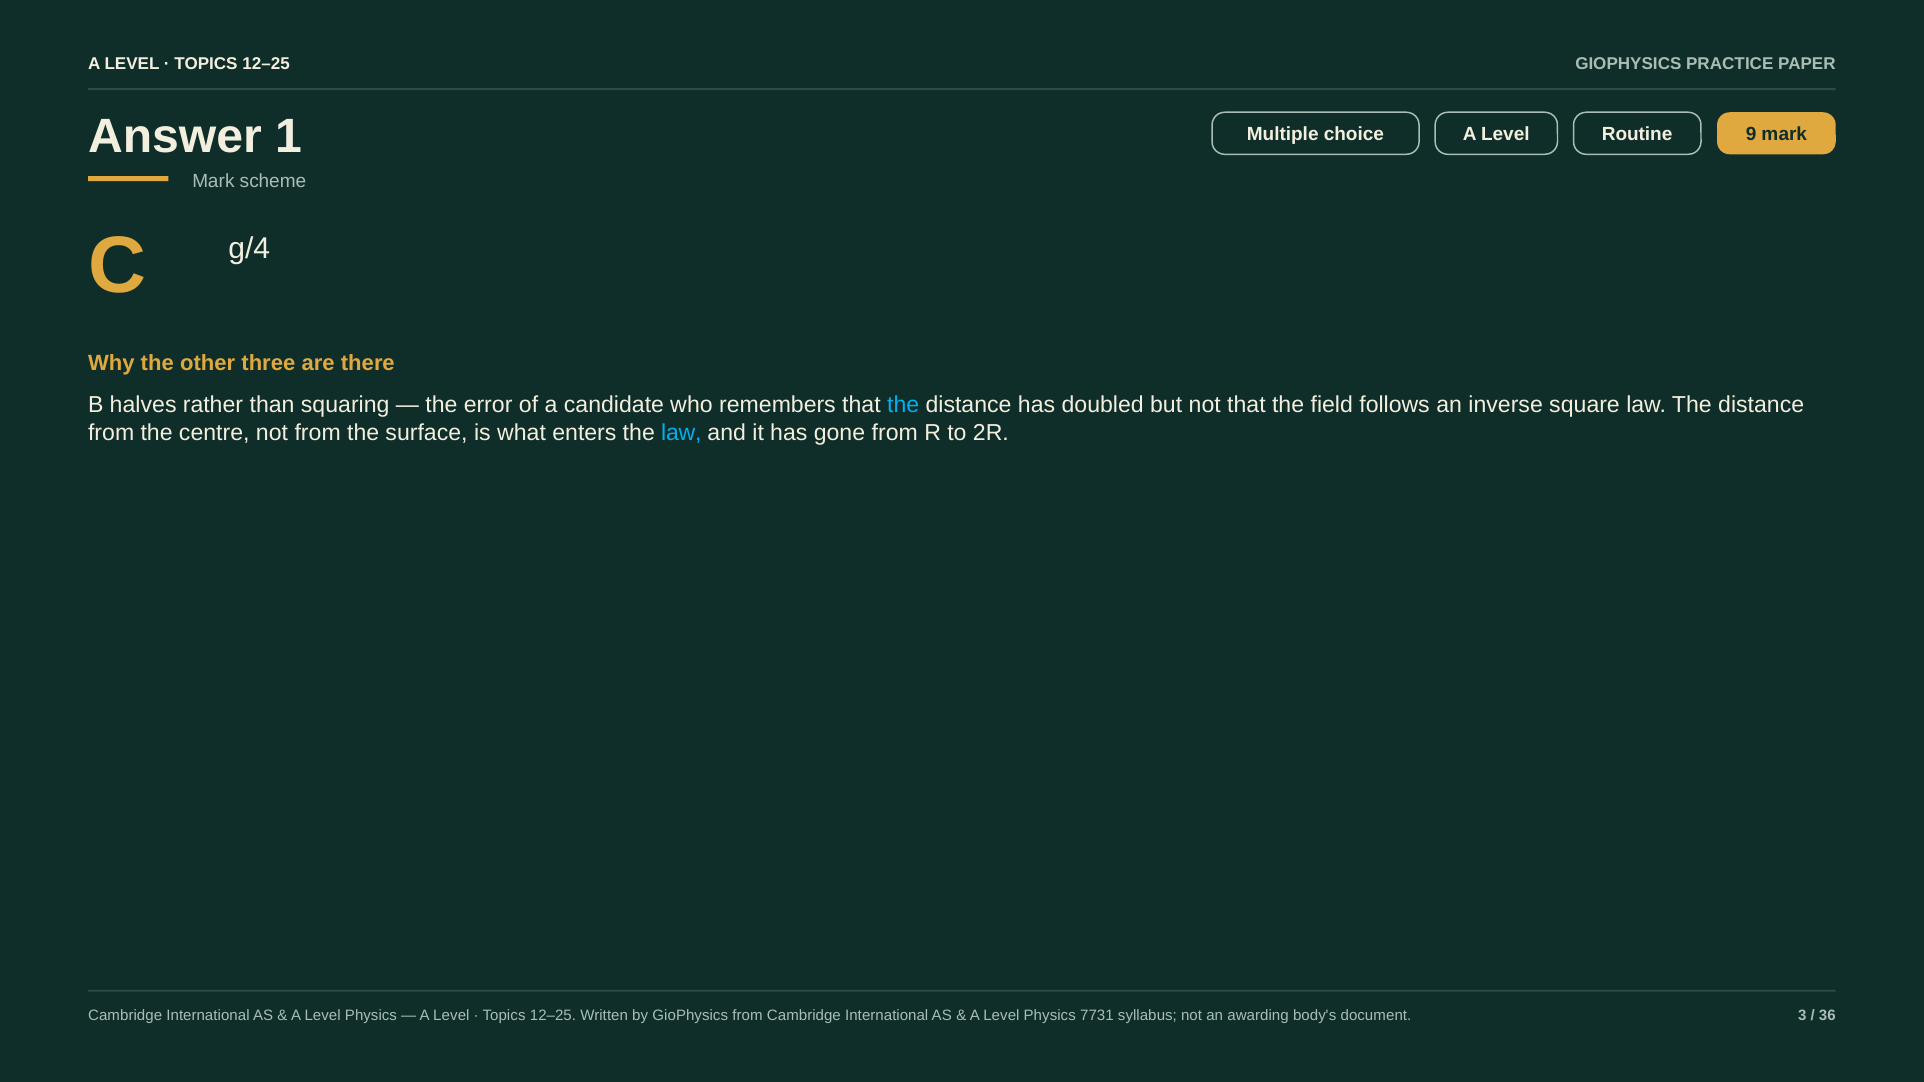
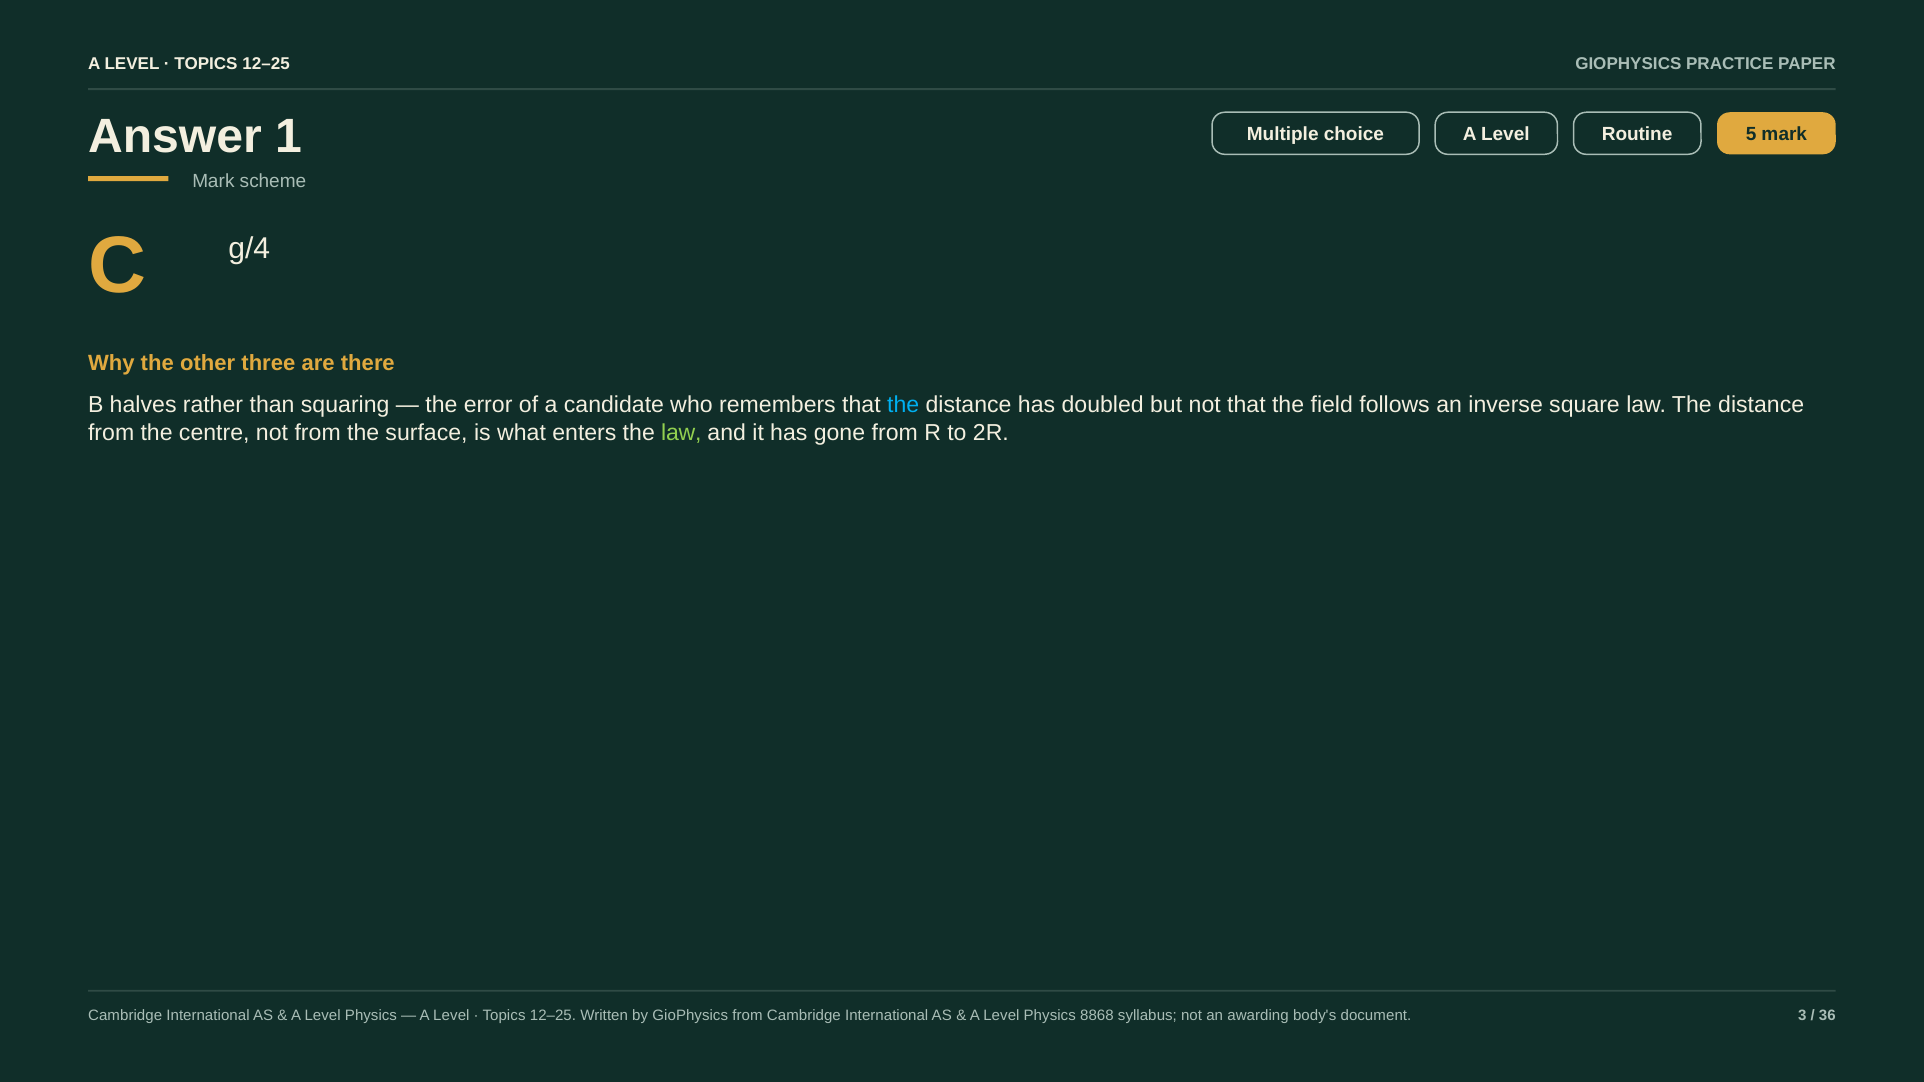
9: 9 -> 5
law at (681, 432) colour: light blue -> light green
7731: 7731 -> 8868
